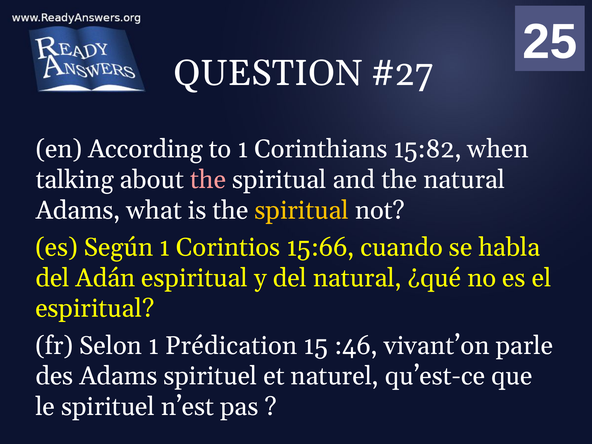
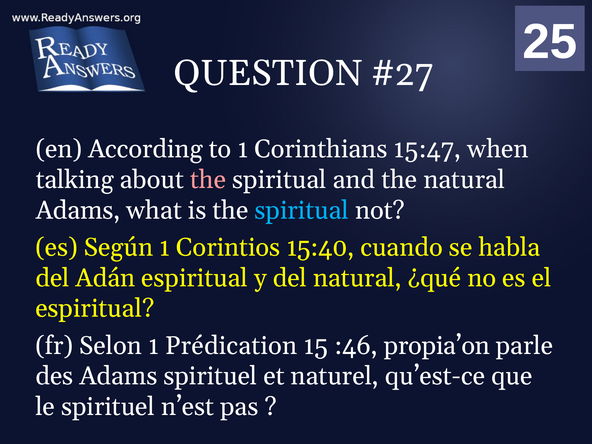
15:82: 15:82 -> 15:47
spiritual at (302, 210) colour: yellow -> light blue
15:66: 15:66 -> 15:40
vivant’on: vivant’on -> propia’on
